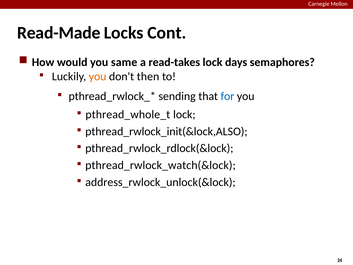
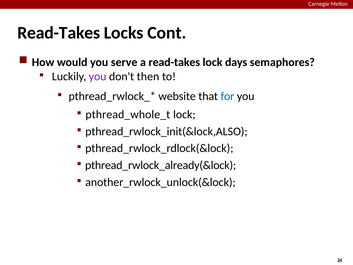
Read-Made at (59, 33): Read-Made -> Read-Takes
same: same -> serve
you at (98, 76) colour: orange -> purple
sending: sending -> website
pthread_rwlock_watch(&lock: pthread_rwlock_watch(&lock -> pthread_rwlock_already(&lock
address_rwlock_unlock(&lock: address_rwlock_unlock(&lock -> another_rwlock_unlock(&lock
